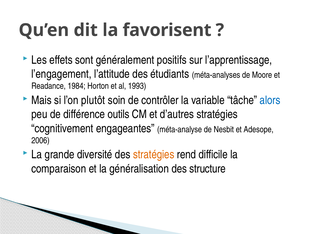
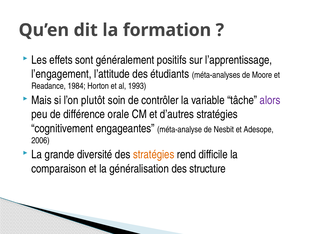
favorisent: favorisent -> formation
alors colour: blue -> purple
outils: outils -> orale
